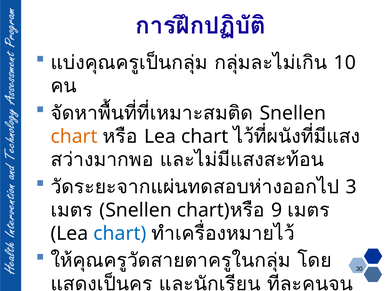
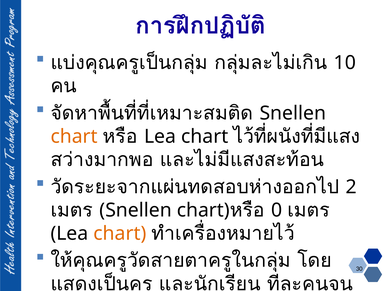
3 at (351, 187): 3 -> 2
9: 9 -> 0
chart at (120, 233) colour: blue -> orange
